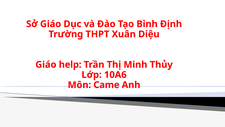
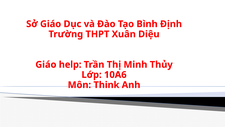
Came: Came -> Think
